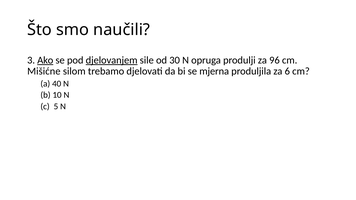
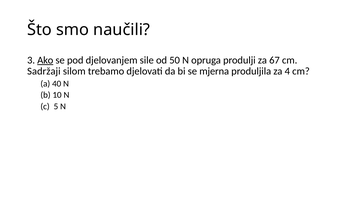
djelovanjem underline: present -> none
30: 30 -> 50
96: 96 -> 67
Mišićne: Mišićne -> Sadržaji
6: 6 -> 4
